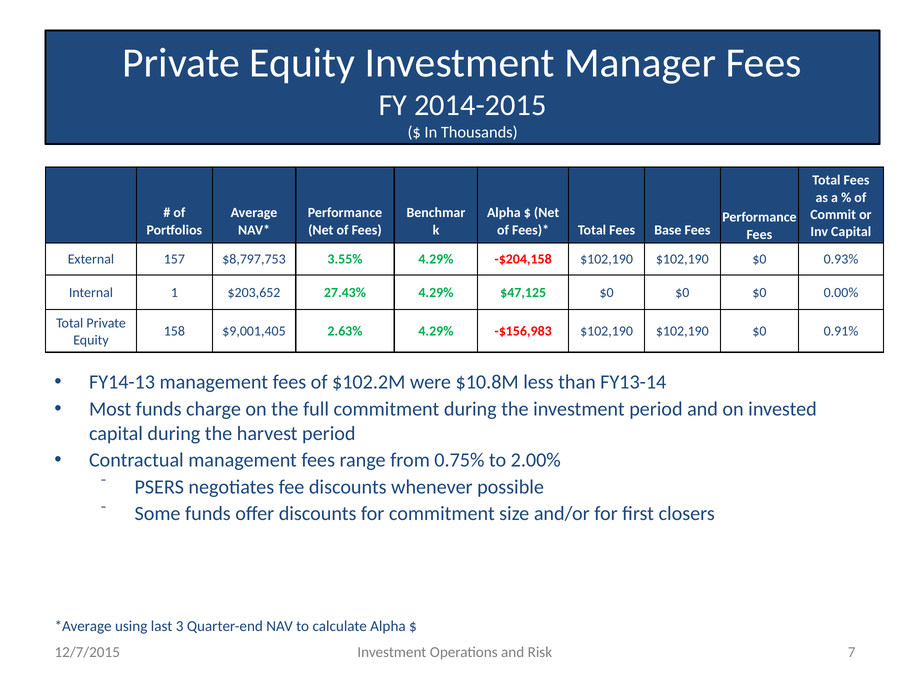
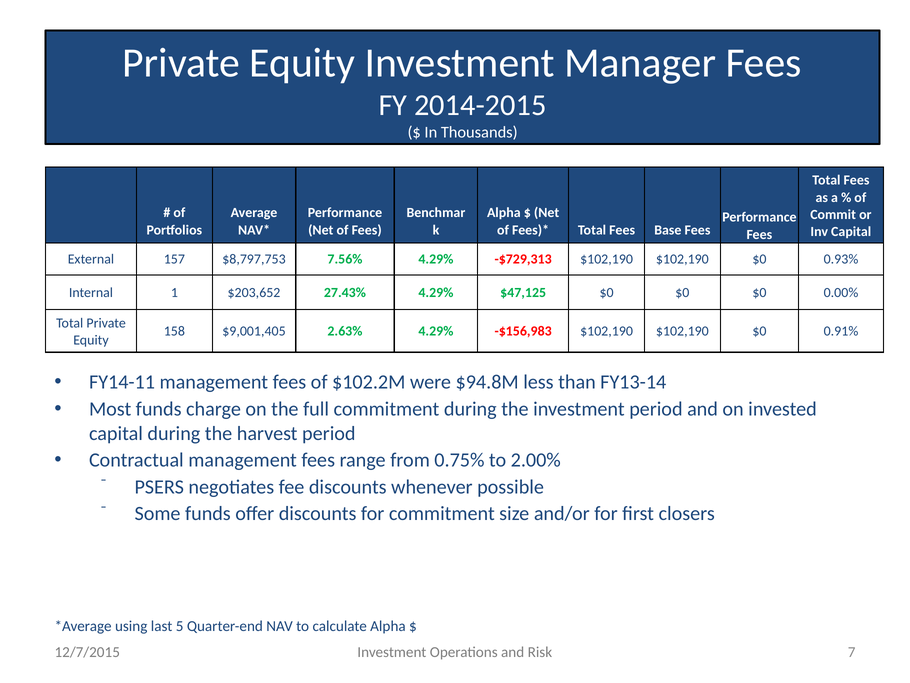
3.55%: 3.55% -> 7.56%
-$204,158: -$204,158 -> -$729,313
FY14-13: FY14-13 -> FY14-11
$10.8M: $10.8M -> $94.8M
3: 3 -> 5
